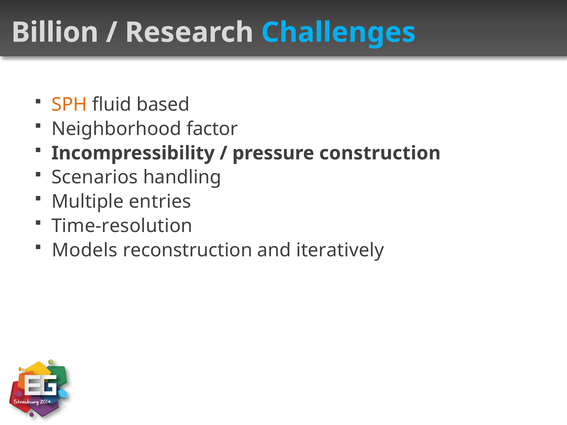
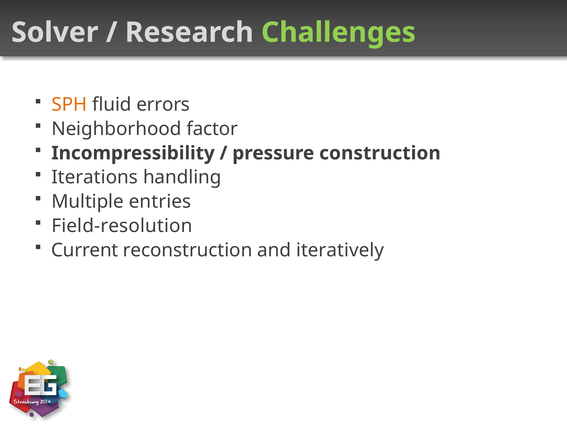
Billion: Billion -> Solver
Challenges colour: light blue -> light green
based: based -> errors
Scenarios: Scenarios -> Iterations
Time-resolution: Time-resolution -> Field-resolution
Models: Models -> Current
